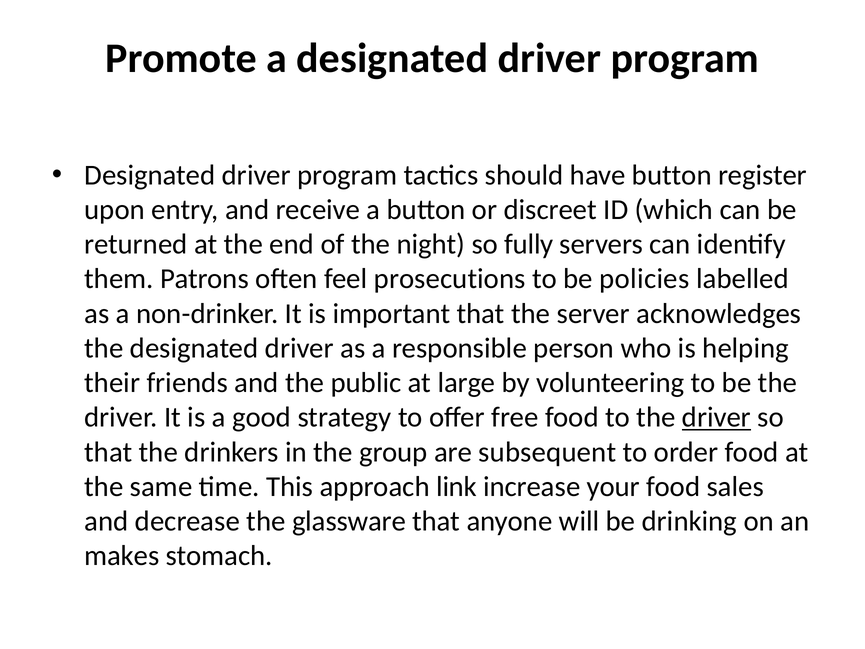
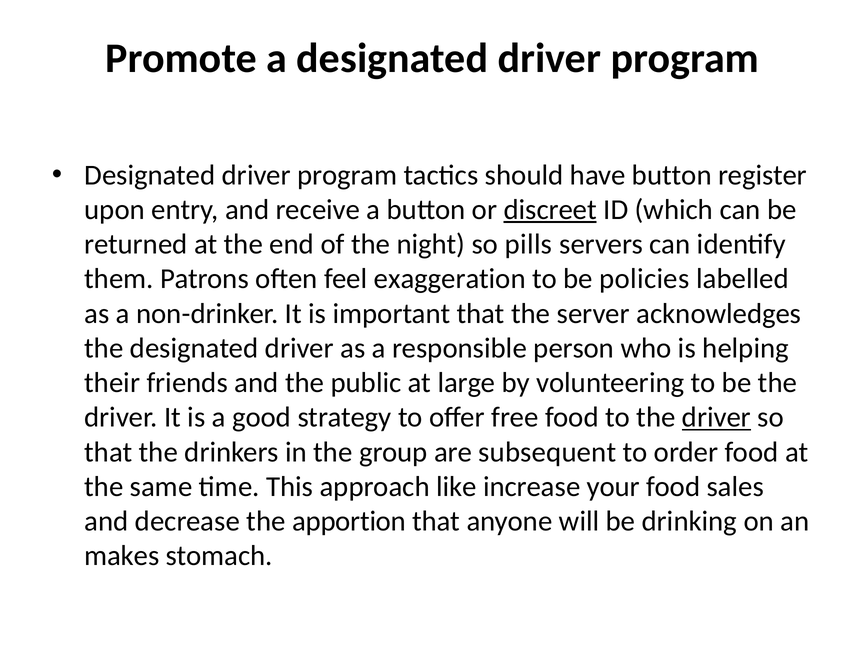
discreet underline: none -> present
fully: fully -> pills
prosecutions: prosecutions -> exaggeration
link: link -> like
glassware: glassware -> apportion
